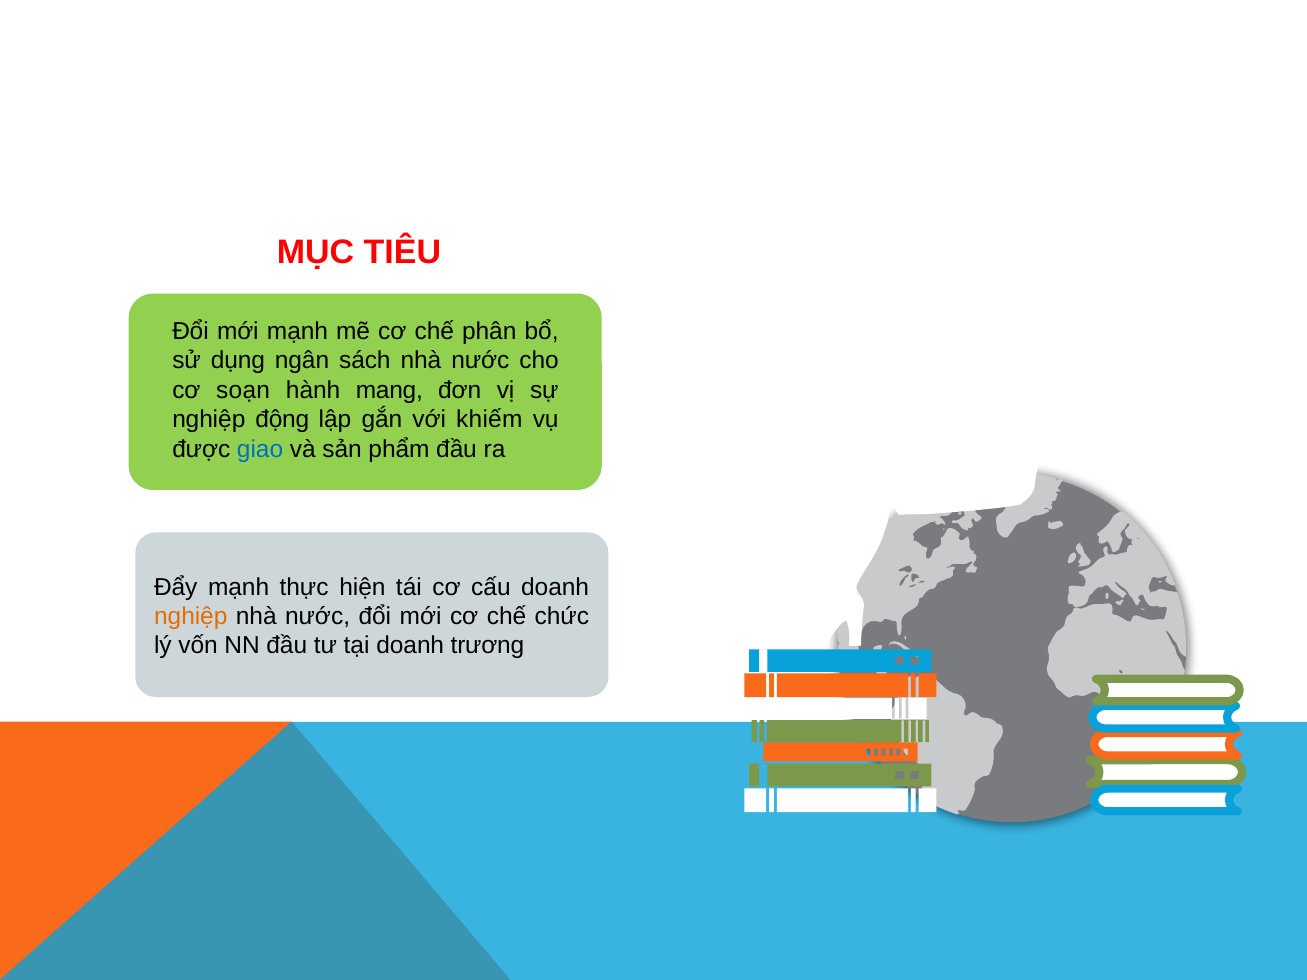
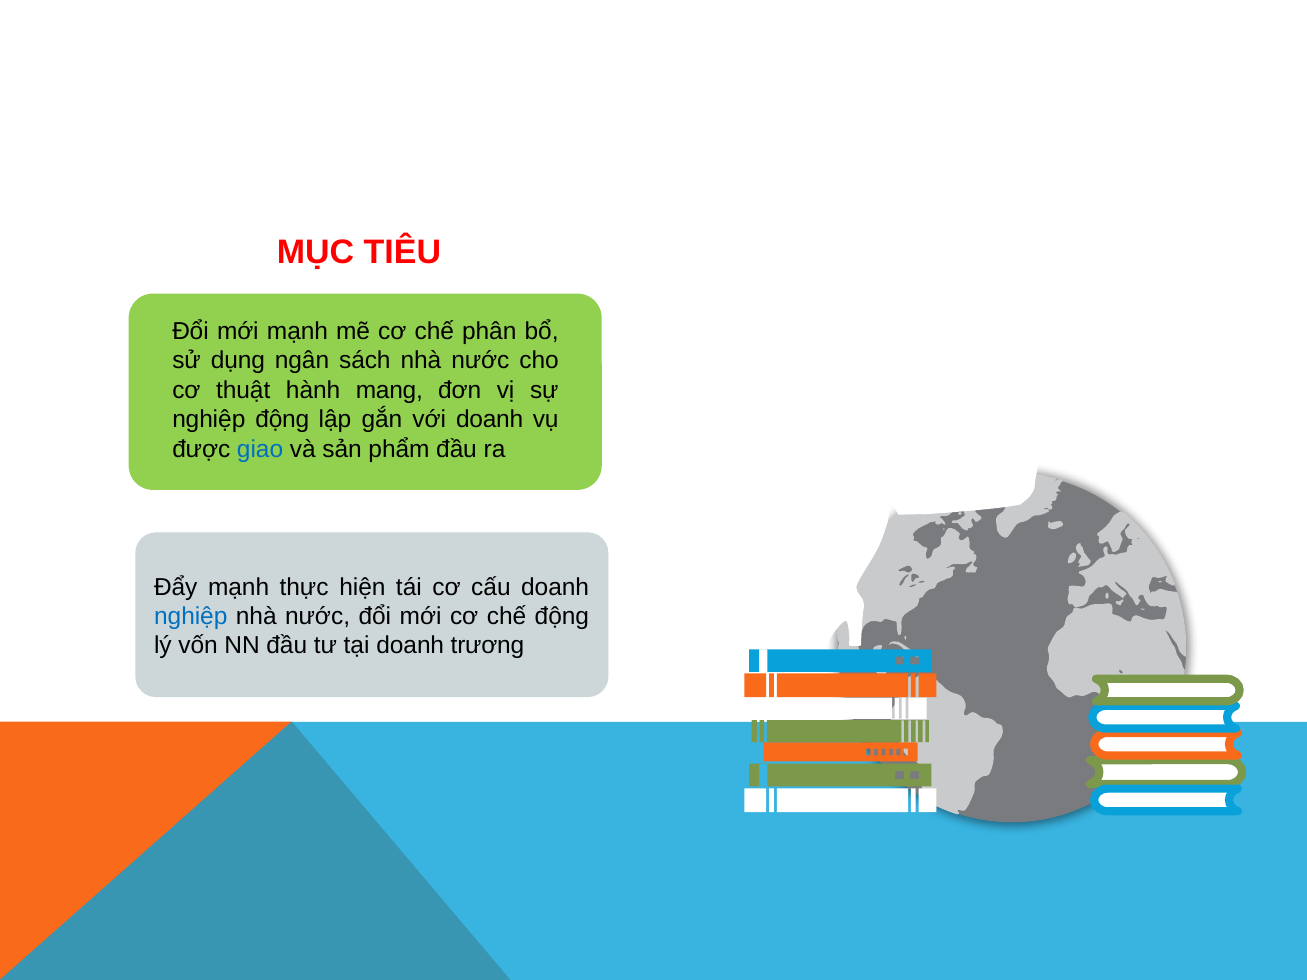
soạn: soạn -> thuật
với khiếm: khiếm -> doanh
nghiệp at (191, 617) colour: orange -> blue
chế chức: chức -> động
